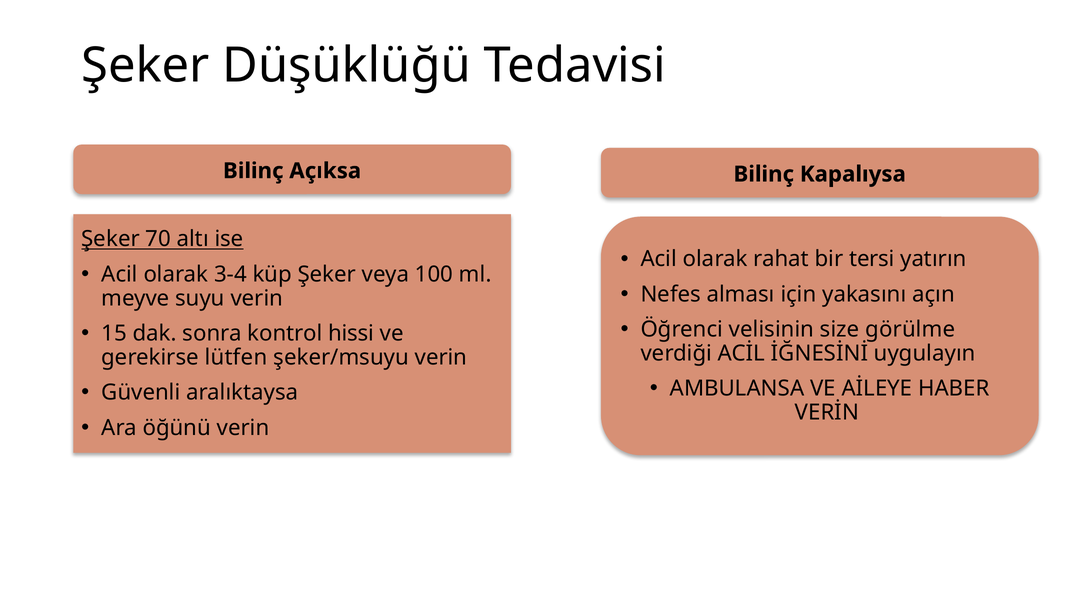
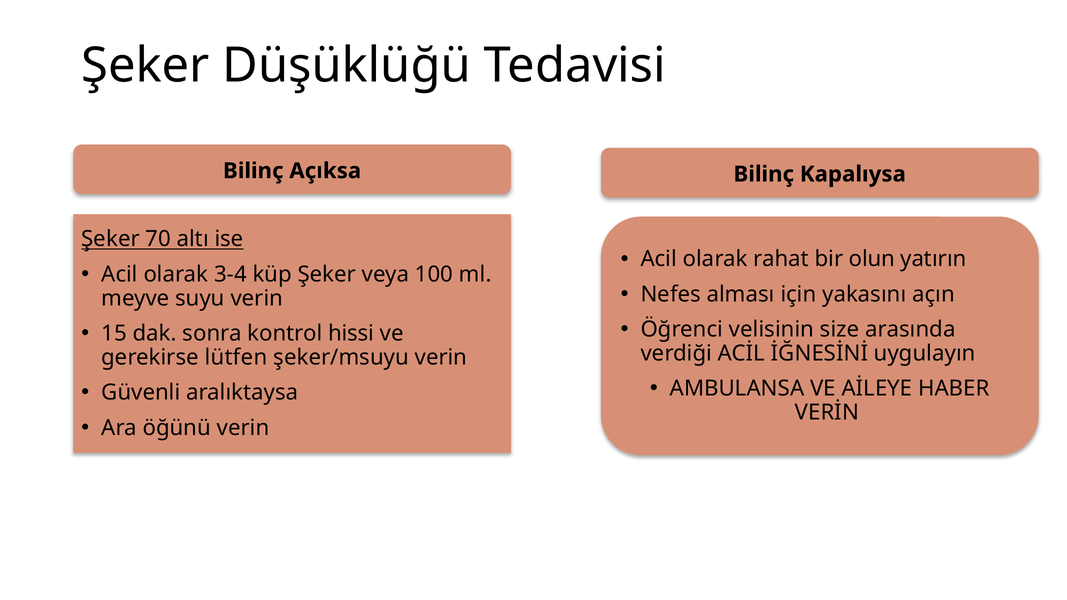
tersi: tersi -> olun
görülme: görülme -> arasında
